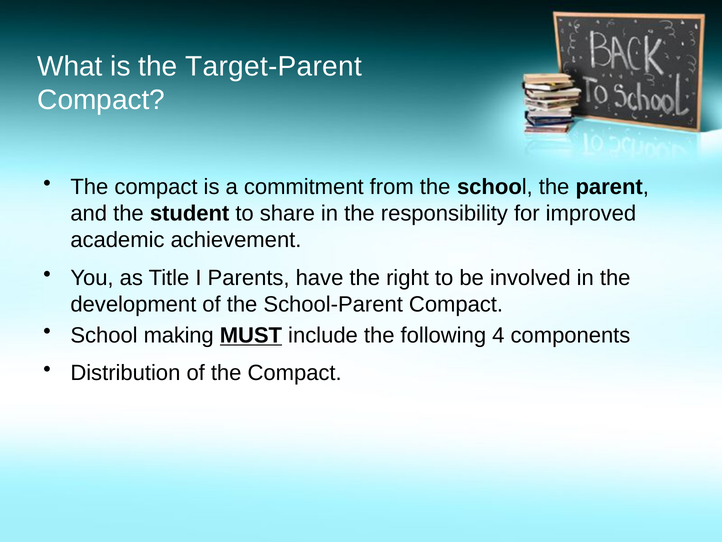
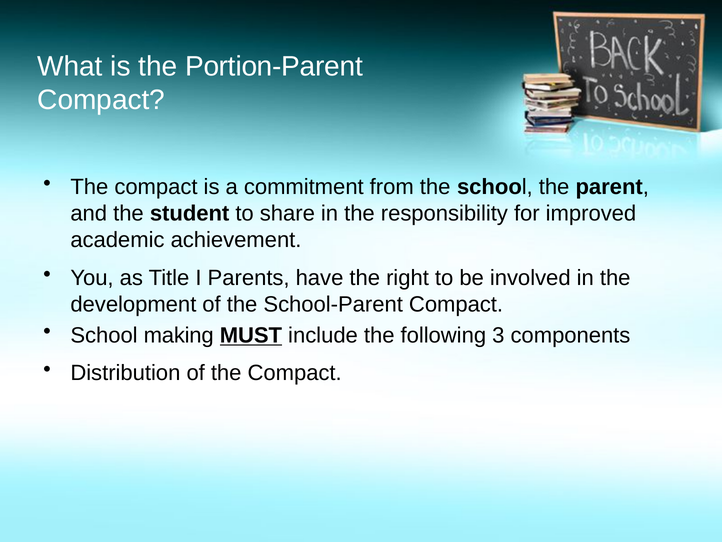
Target-Parent: Target-Parent -> Portion-Parent
4: 4 -> 3
